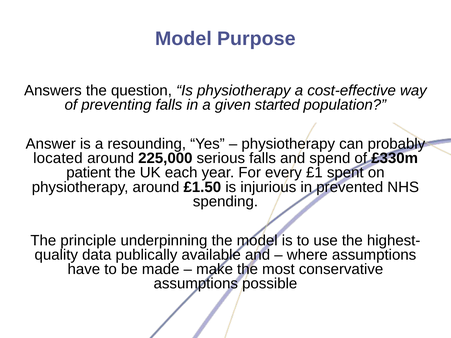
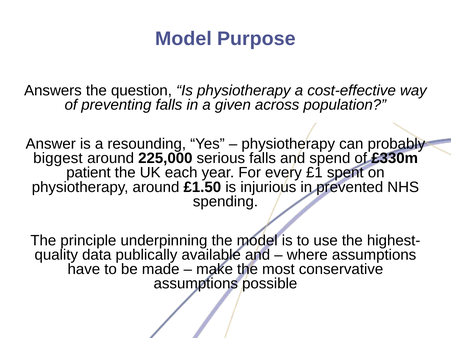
started: started -> across
located: located -> biggest
